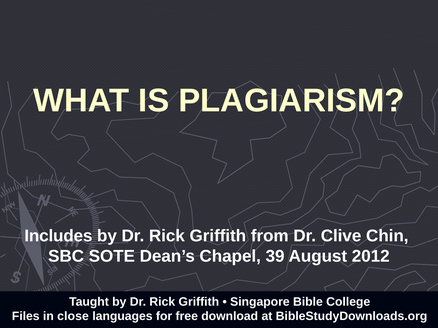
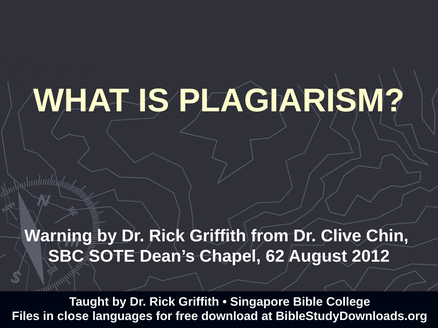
Includes: Includes -> Warning
39: 39 -> 62
